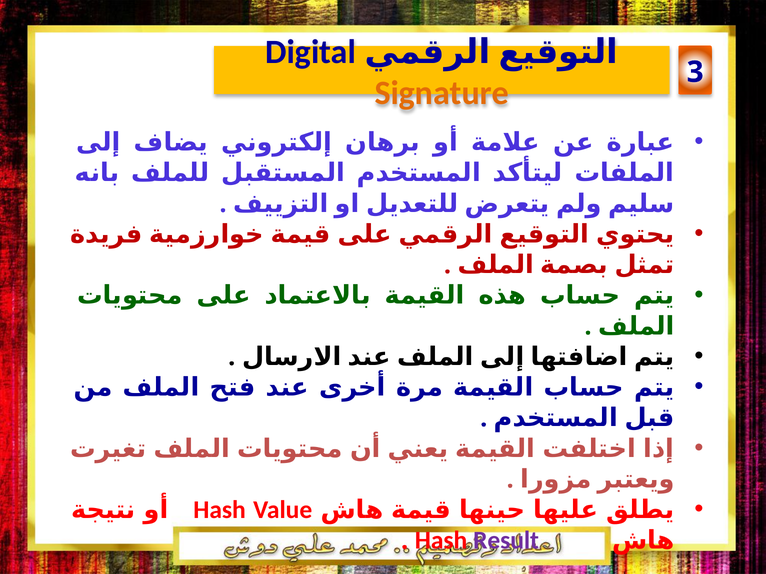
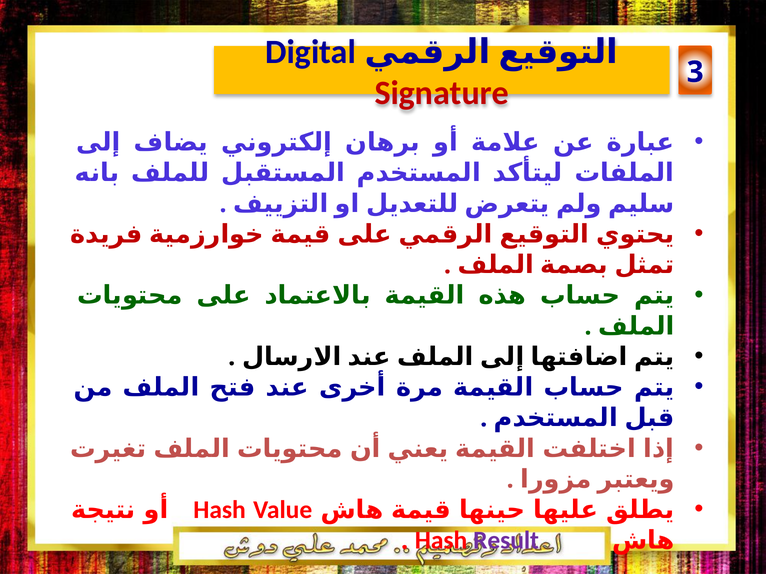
Signature colour: orange -> red
